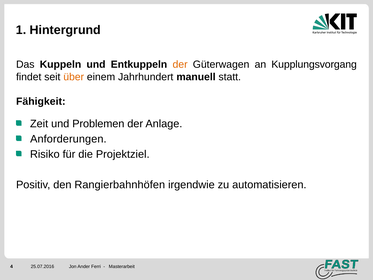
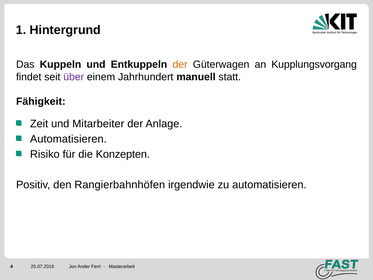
über colour: orange -> purple
Problemen: Problemen -> Mitarbeiter
Anforderungen at (68, 139): Anforderungen -> Automatisieren
Projektziel: Projektziel -> Konzepten
